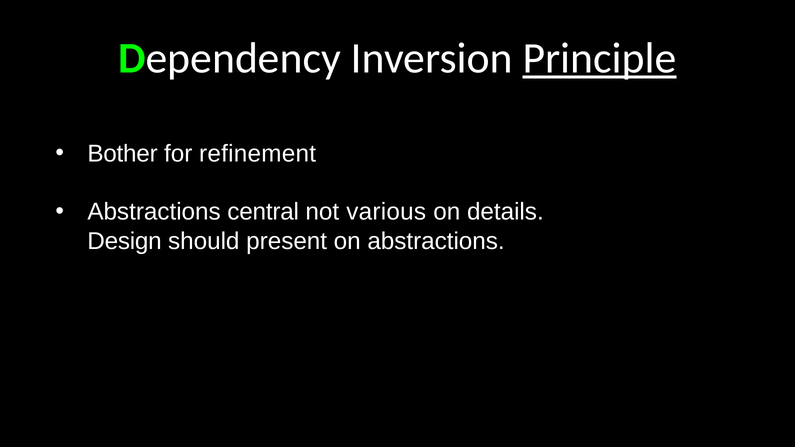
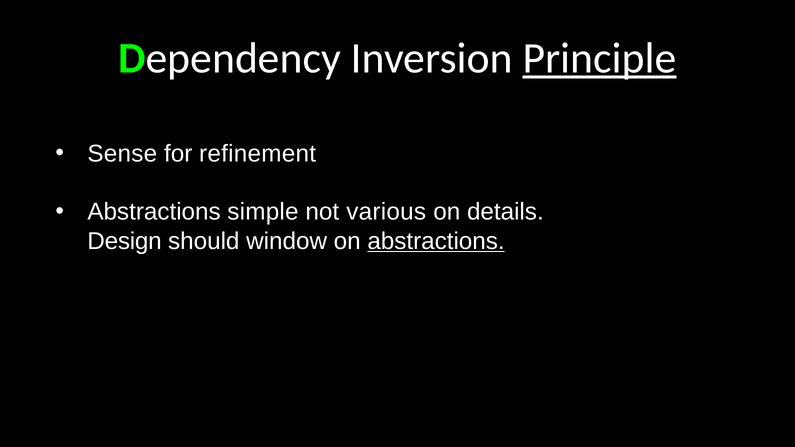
Bother: Bother -> Sense
central: central -> simple
present: present -> window
abstractions at (436, 241) underline: none -> present
